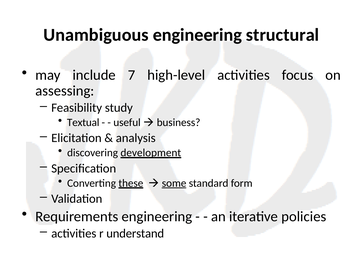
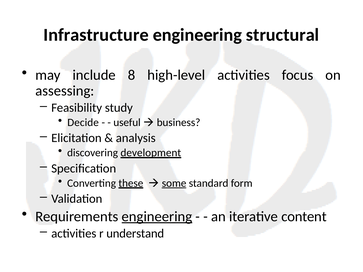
Unambiguous: Unambiguous -> Infrastructure
7: 7 -> 8
Textual: Textual -> Decide
engineering at (157, 217) underline: none -> present
policies: policies -> content
